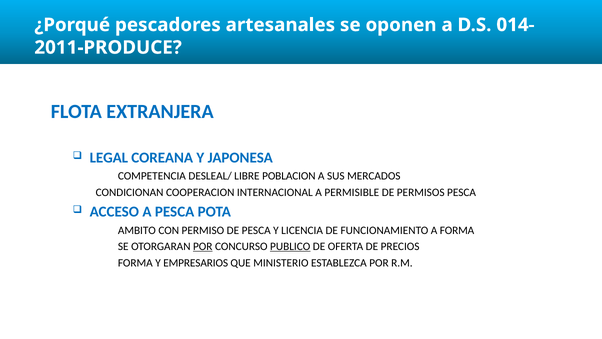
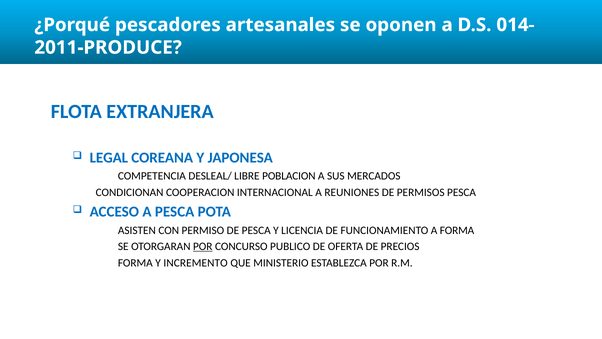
PERMISIBLE: PERMISIBLE -> REUNIONES
AMBITO: AMBITO -> ASISTEN
PUBLICO underline: present -> none
EMPRESARIOS: EMPRESARIOS -> INCREMENTO
